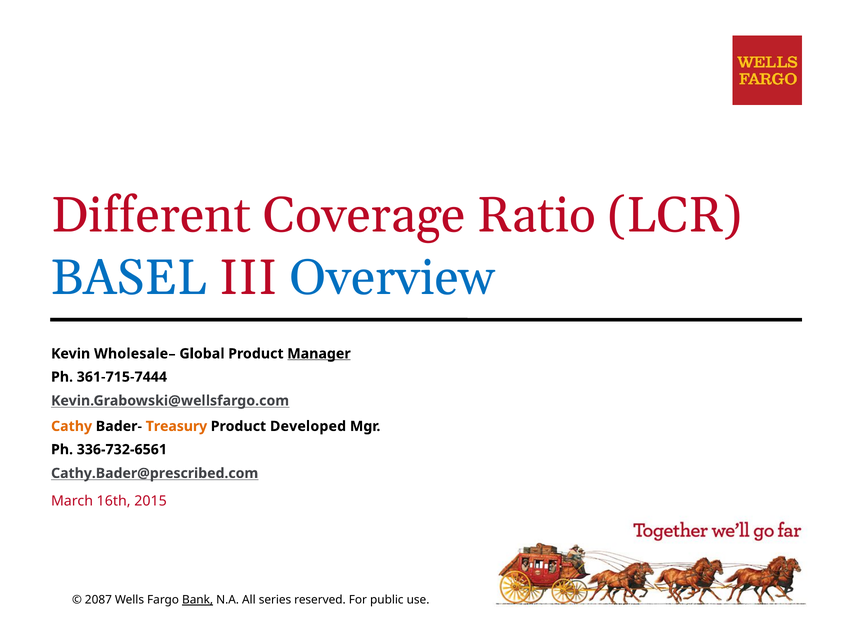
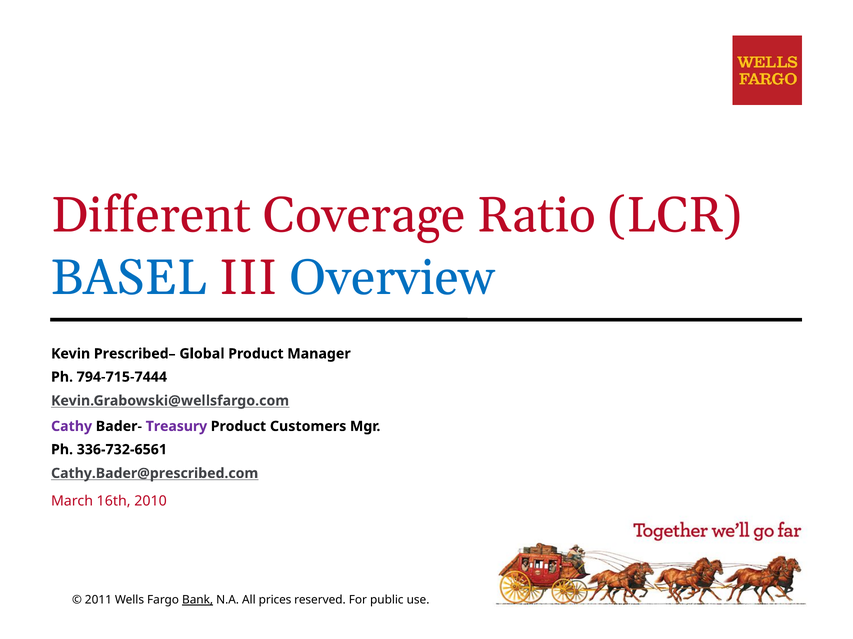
Wholesale–: Wholesale– -> Prescribed–
Manager underline: present -> none
361-715-7444: 361-715-7444 -> 794-715-7444
Cathy colour: orange -> purple
Treasury colour: orange -> purple
Developed: Developed -> Customers
2015: 2015 -> 2010
2087: 2087 -> 2011
series: series -> prices
